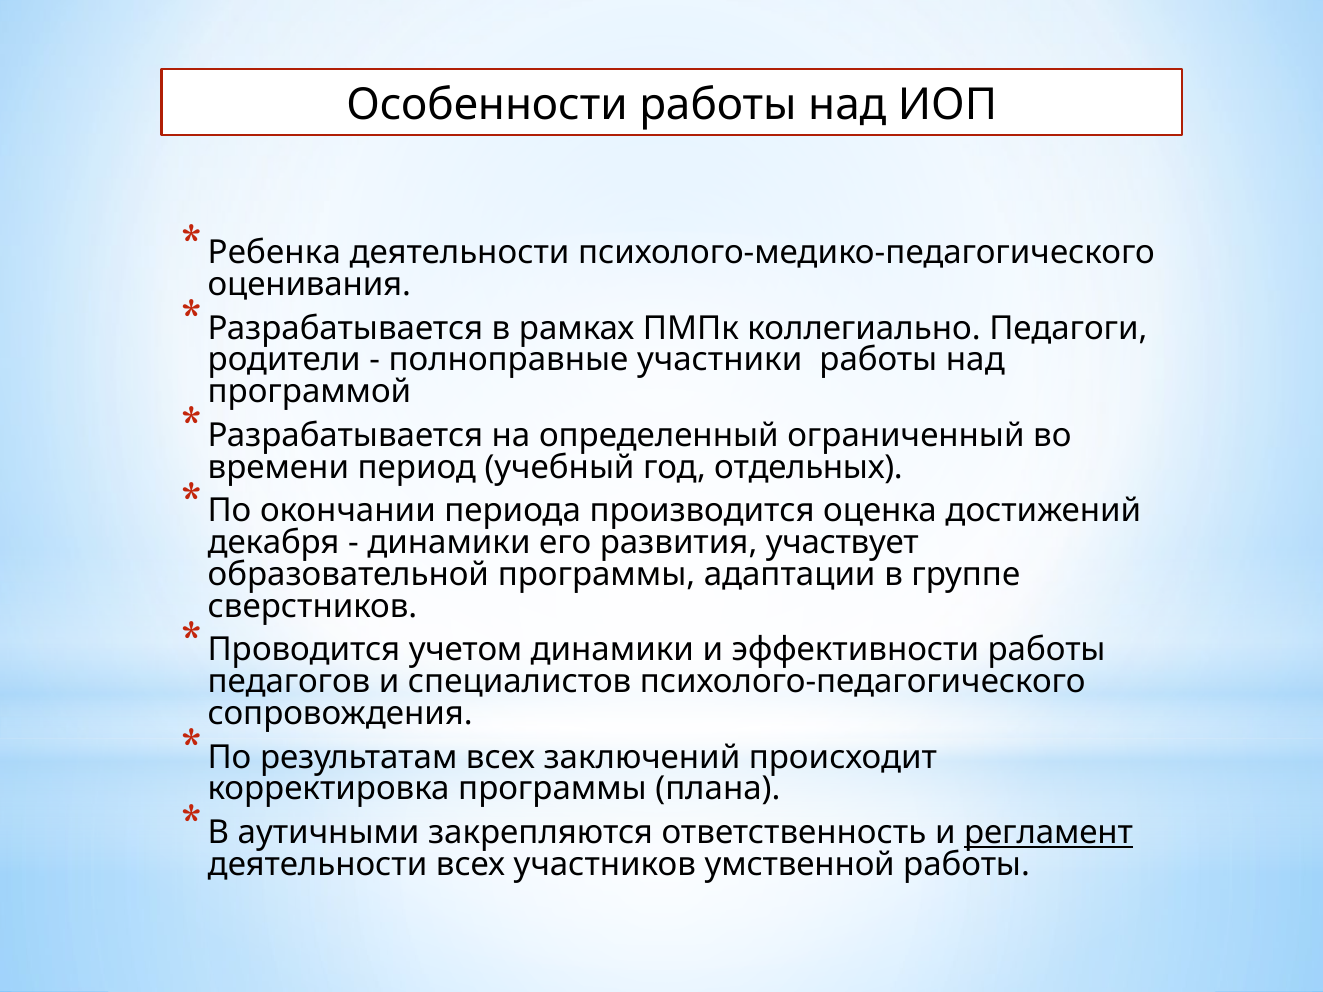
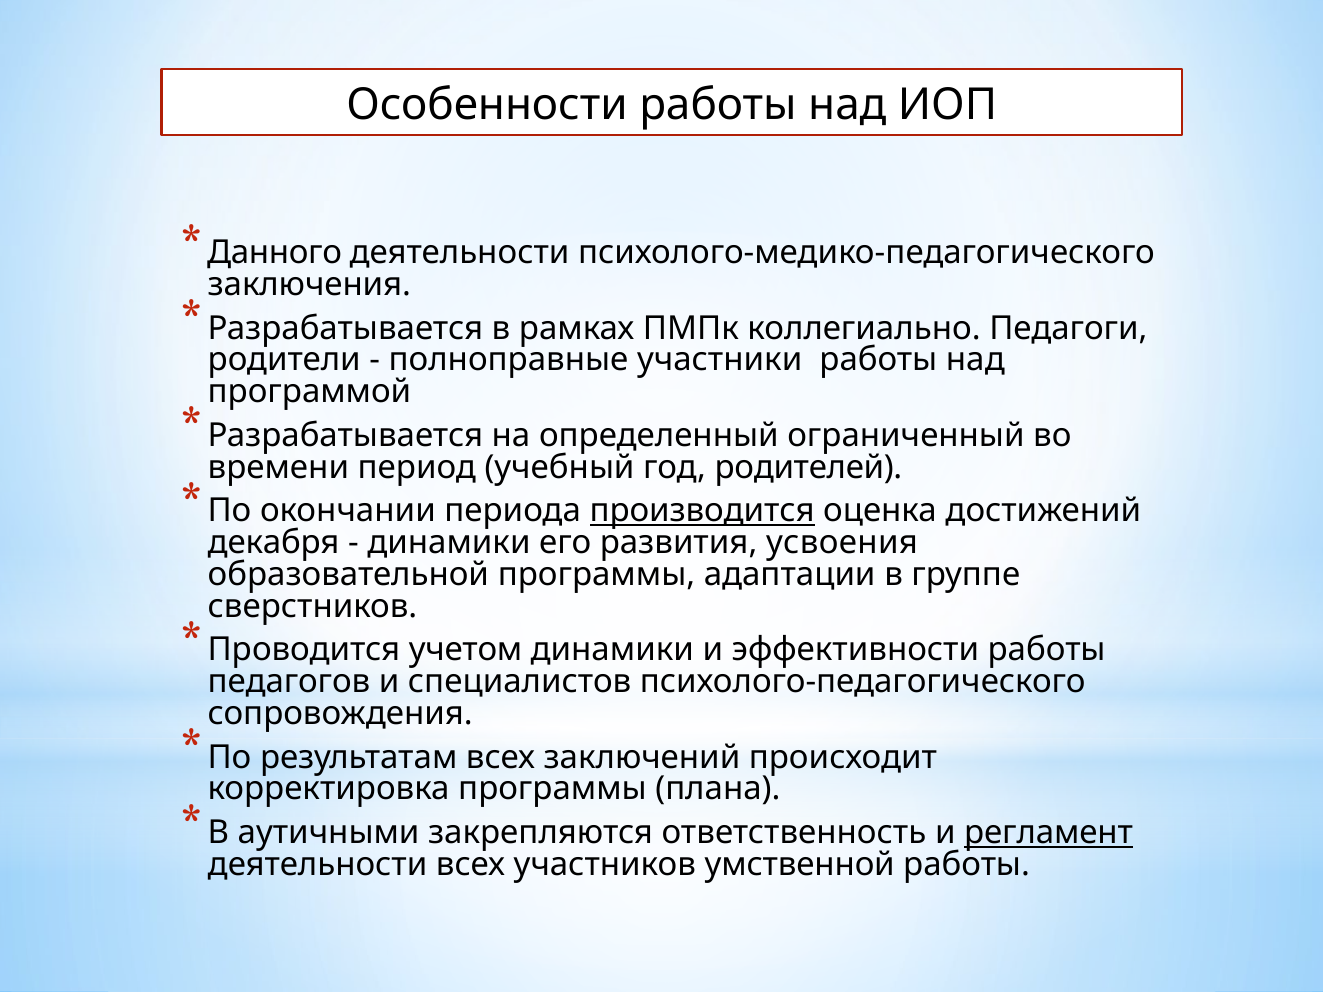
Ребенка: Ребенка -> Данного
оценивания: оценивания -> заключения
отдельных: отдельных -> родителей
производится underline: none -> present
участвует: участвует -> усвоения
